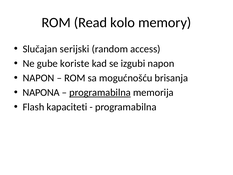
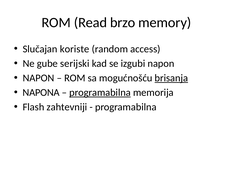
kolo: kolo -> brzo
serijski: serijski -> koriste
koriste: koriste -> serijski
brisanja underline: none -> present
kapaciteti: kapaciteti -> zahtevniji
